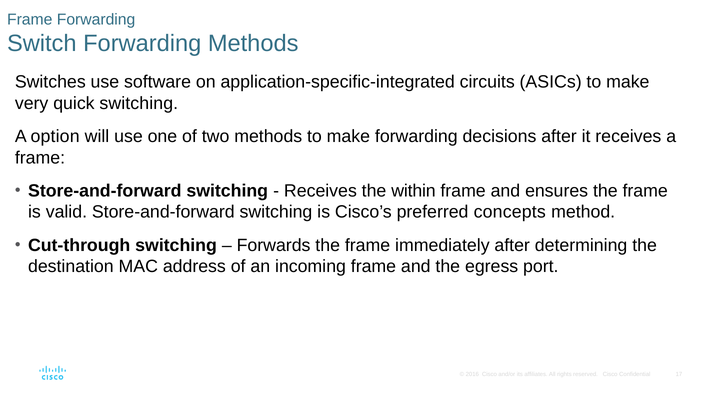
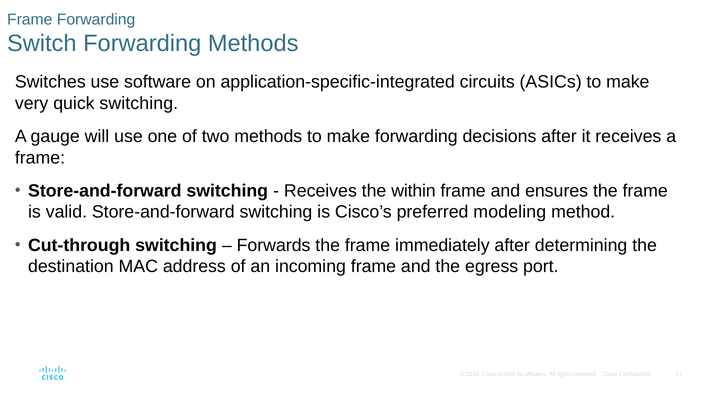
option: option -> gauge
concepts: concepts -> modeling
